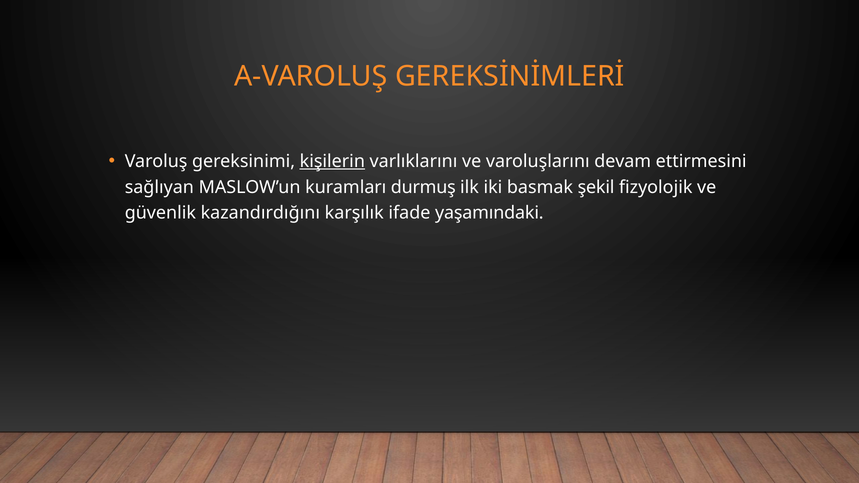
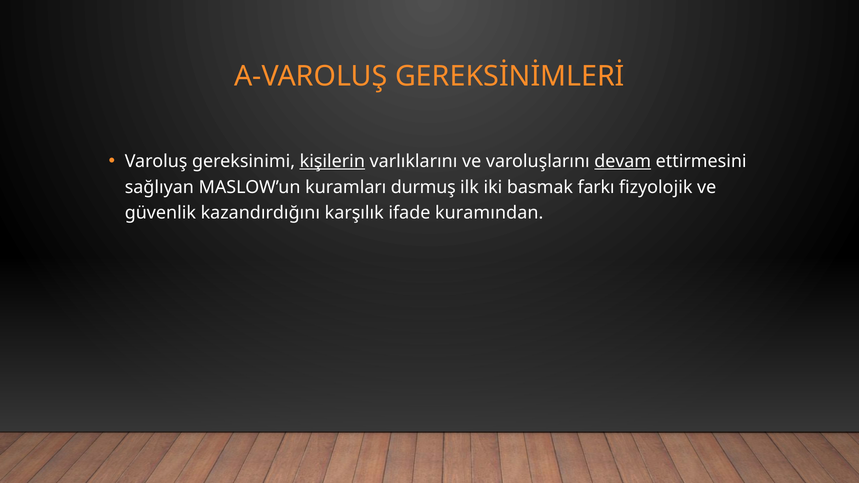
devam underline: none -> present
şekil: şekil -> farkı
yaşamındaki: yaşamındaki -> kuramından
